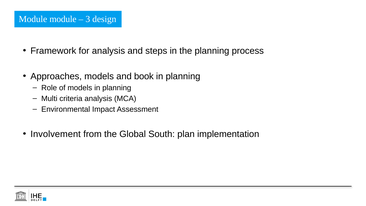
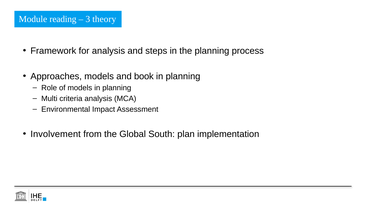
Module module: module -> reading
design: design -> theory
